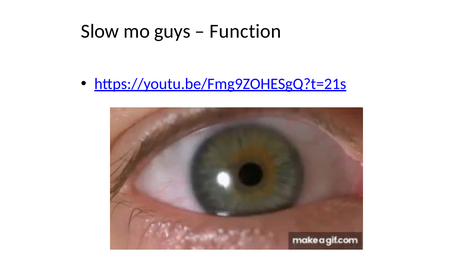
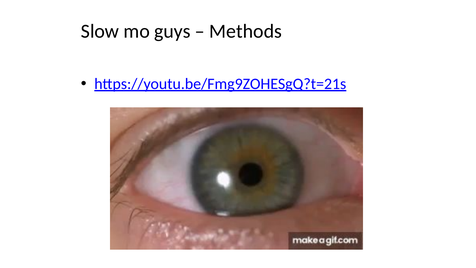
Function: Function -> Methods
